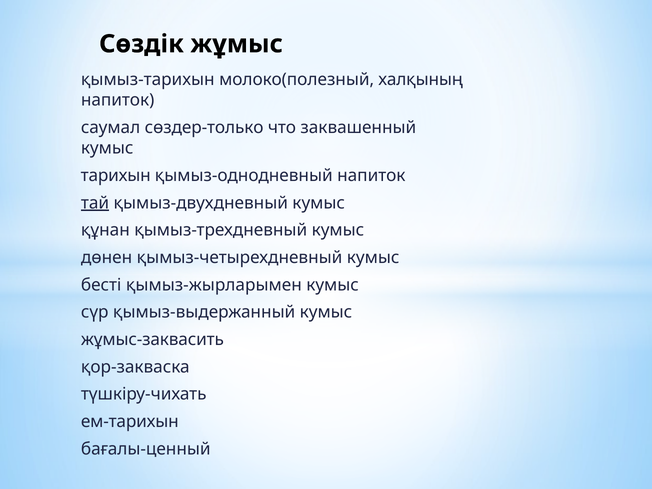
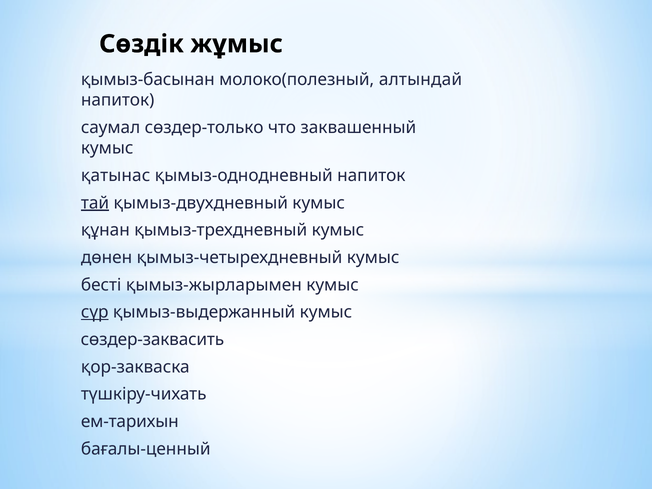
қымыз-тарихын: қымыз-тарихын -> қымыз-басынан
халқының: халқының -> алтындай
тарихын: тарихын -> қатынас
сүр underline: none -> present
жұмыс-заквасить: жұмыс-заквасить -> сөздер-заквасить
